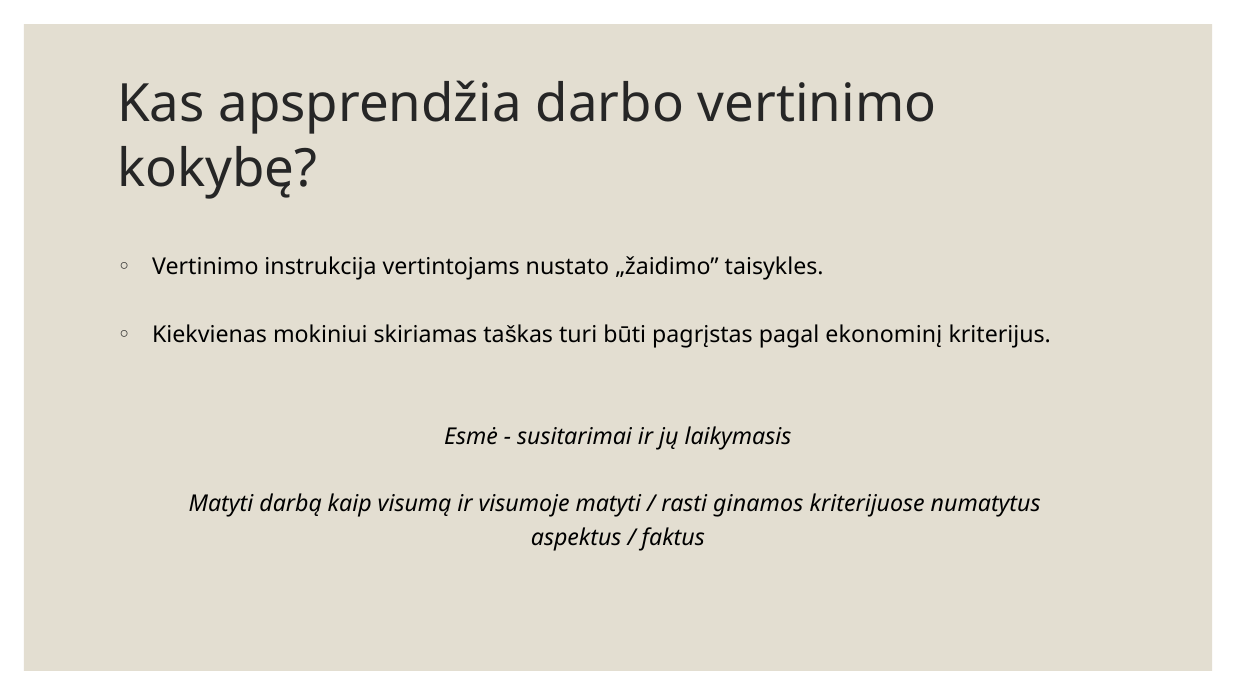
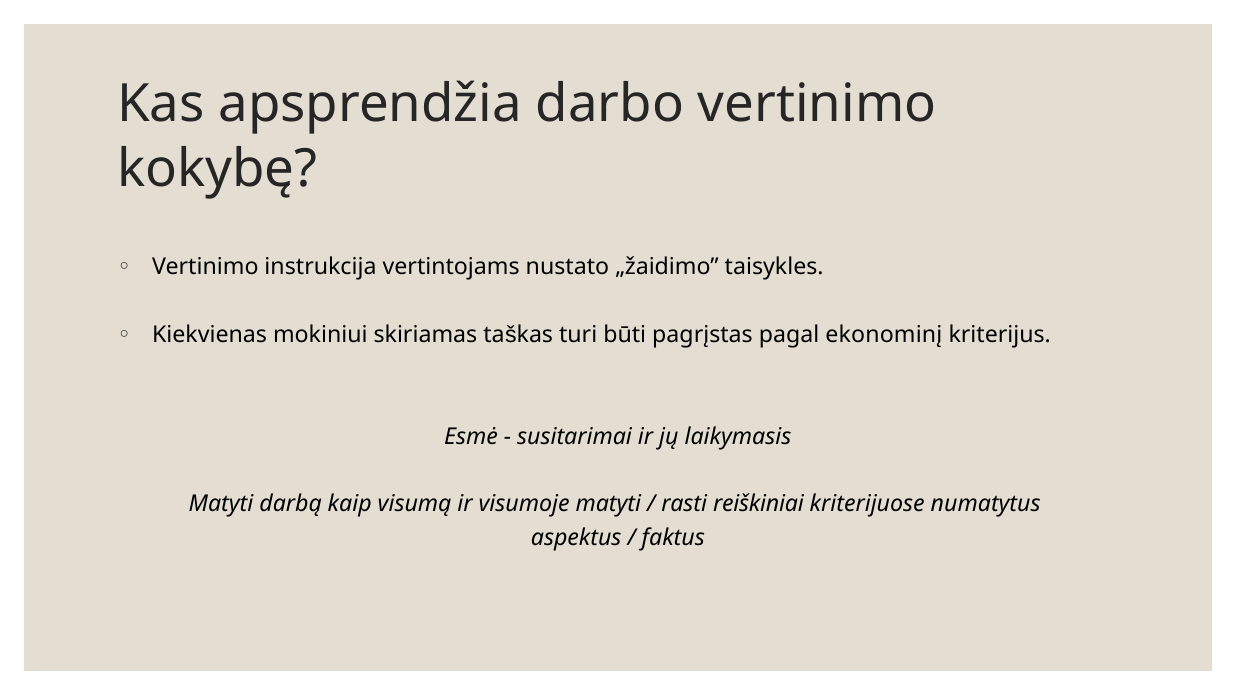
ginamos: ginamos -> reiškiniai
